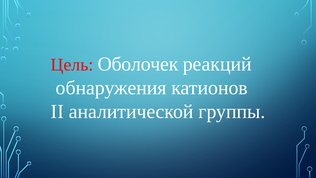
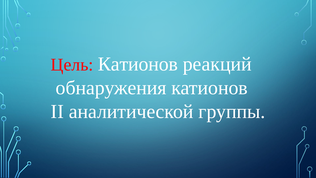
Цель Оболочек: Оболочек -> Катионов
